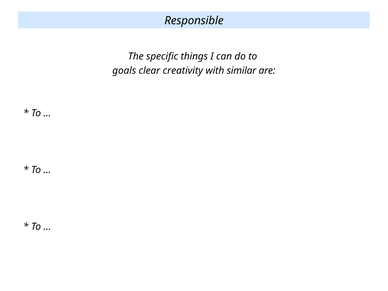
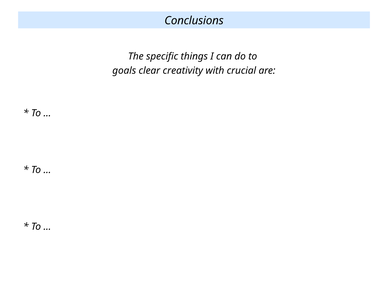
Responsible: Responsible -> Conclusions
similar: similar -> crucial
